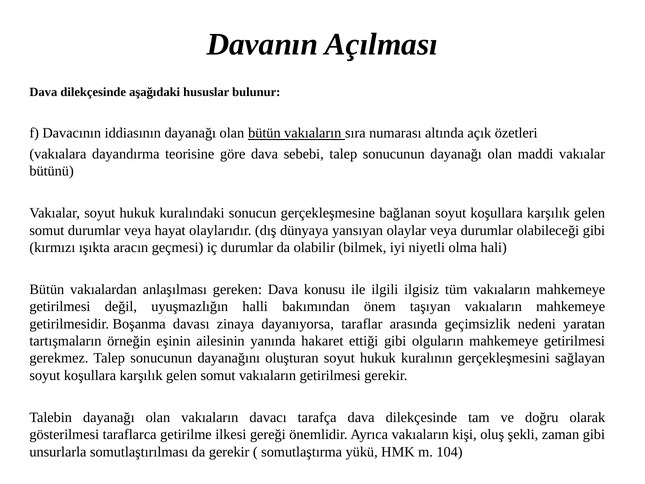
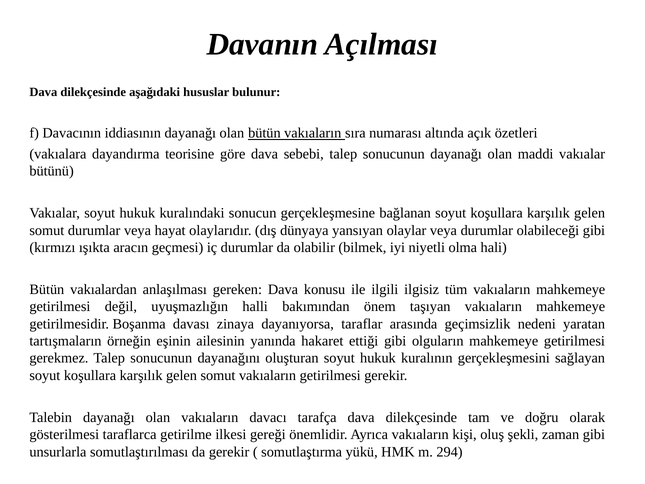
104: 104 -> 294
